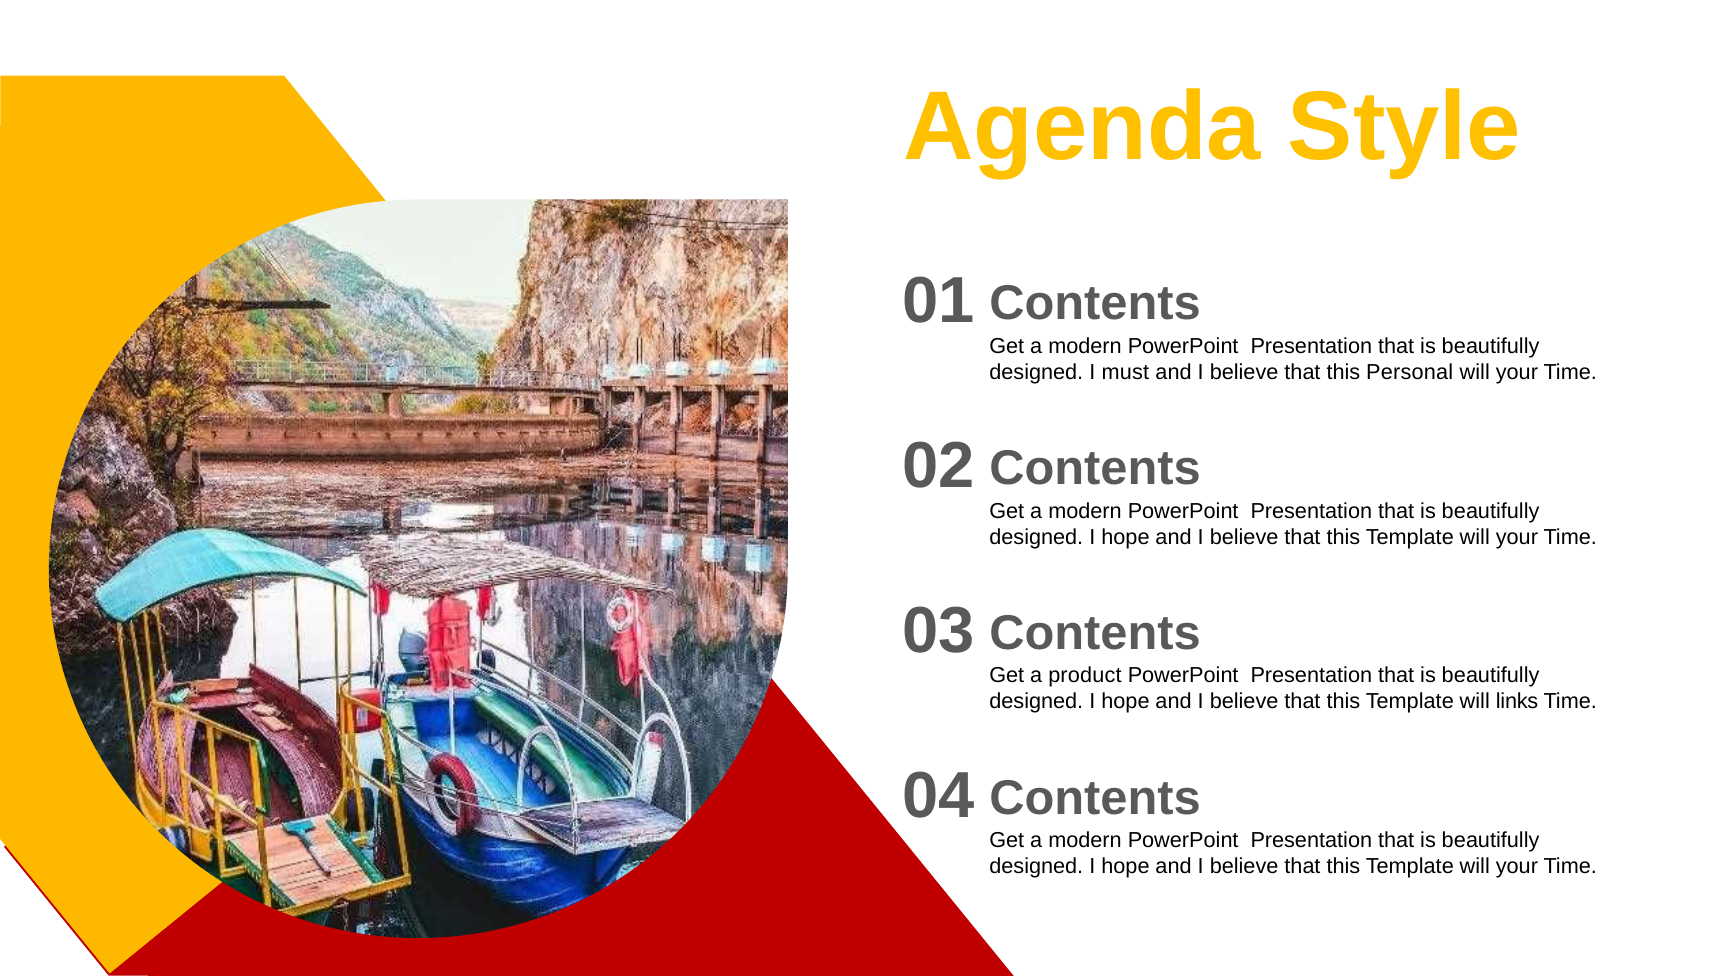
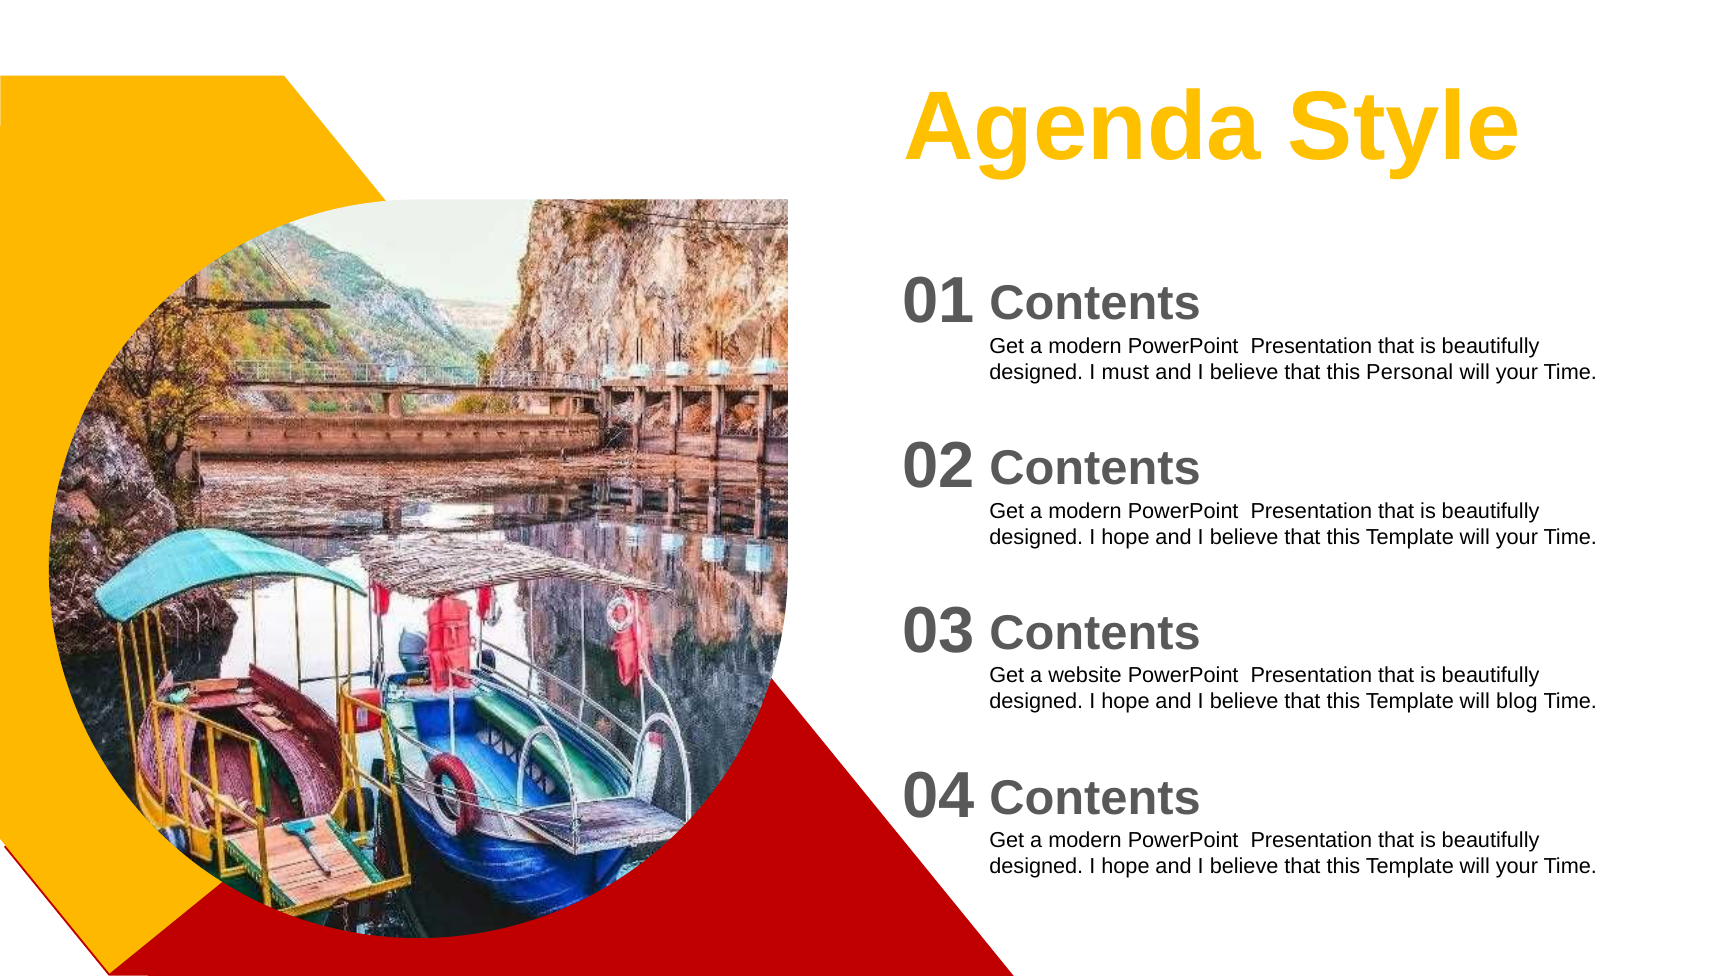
product: product -> website
links: links -> blog
